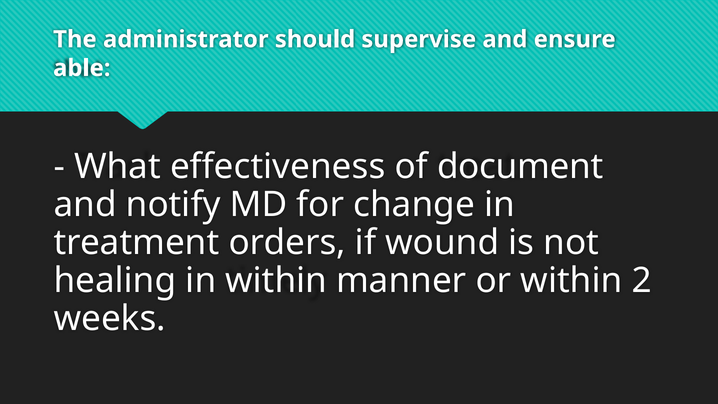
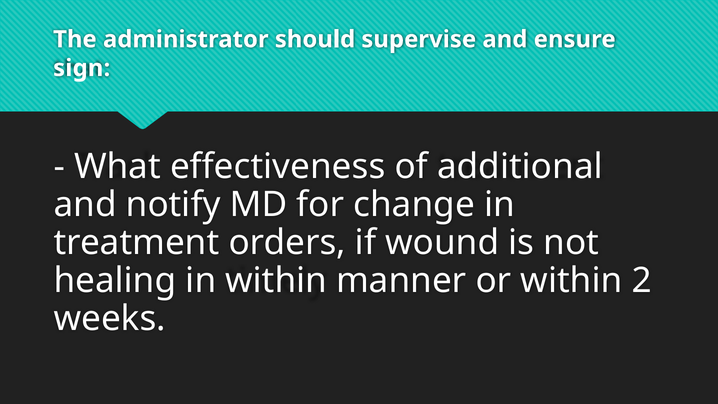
able: able -> sign
document: document -> additional
